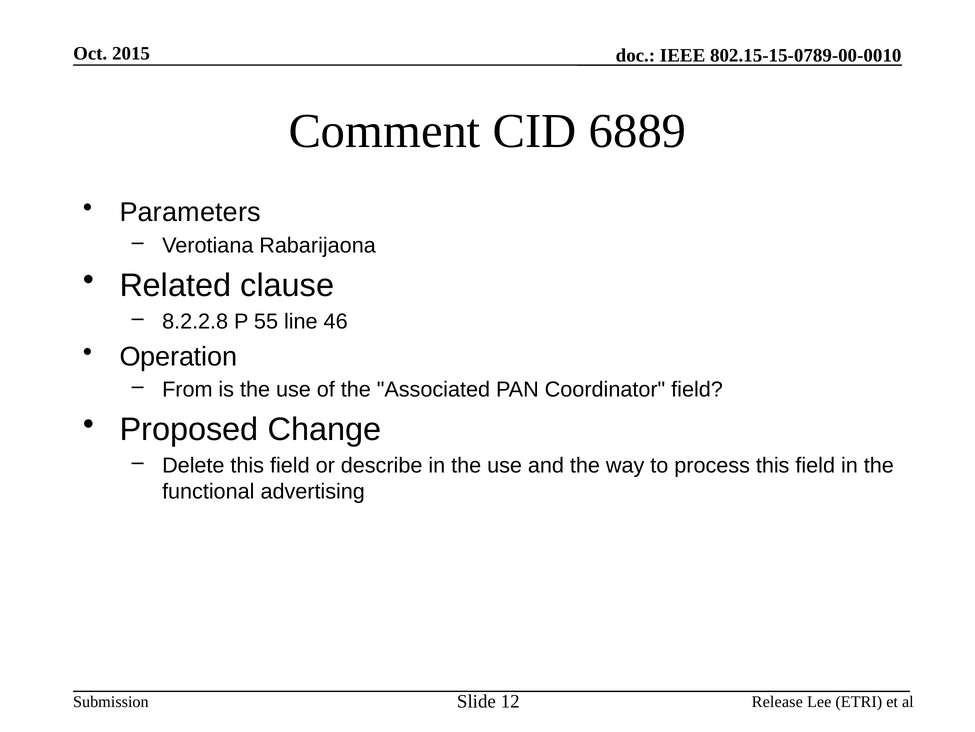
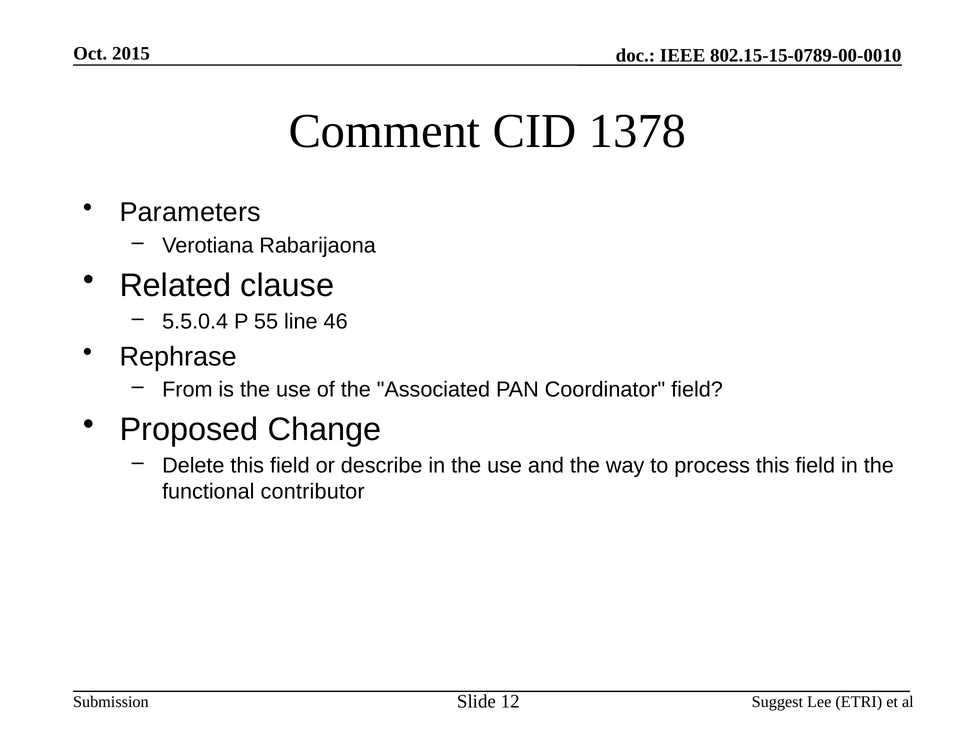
6889: 6889 -> 1378
8.2.2.8: 8.2.2.8 -> 5.5.0.4
Operation: Operation -> Rephrase
advertising: advertising -> contributor
Release: Release -> Suggest
